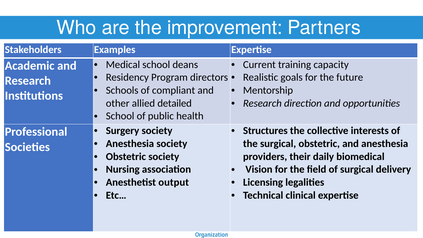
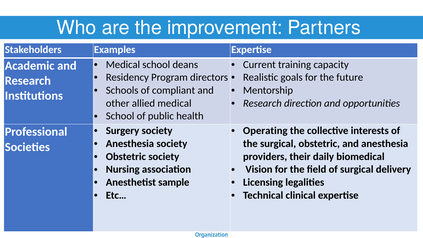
allied detailed: detailed -> medical
Structures: Structures -> Operating
output: output -> sample
